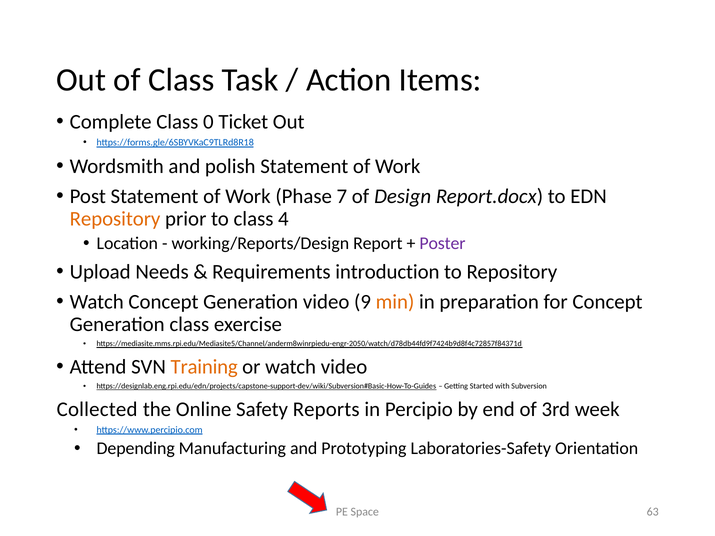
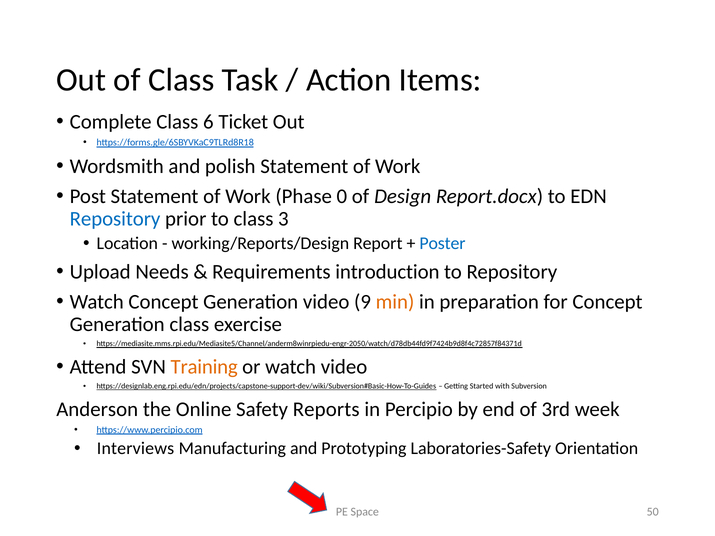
0: 0 -> 6
7: 7 -> 0
Repository at (115, 219) colour: orange -> blue
4: 4 -> 3
Poster colour: purple -> blue
Collected: Collected -> Anderson
Depending: Depending -> Interviews
63: 63 -> 50
